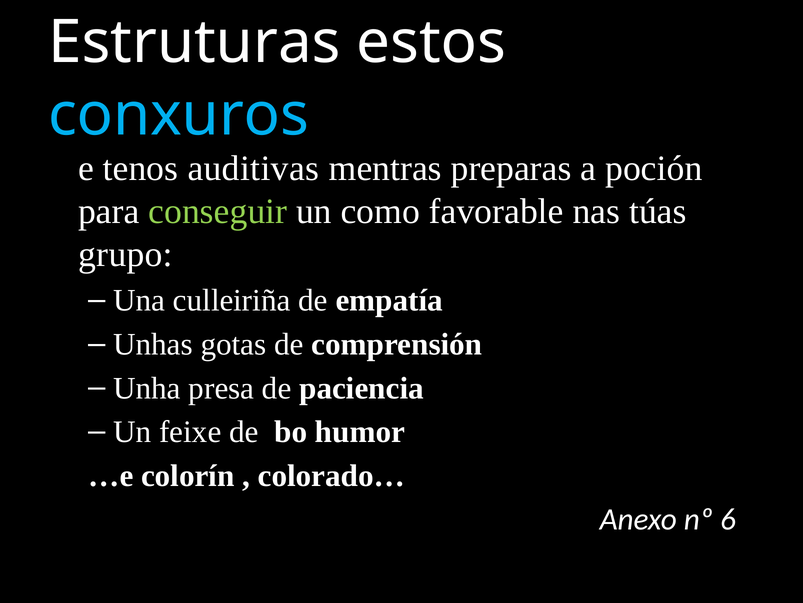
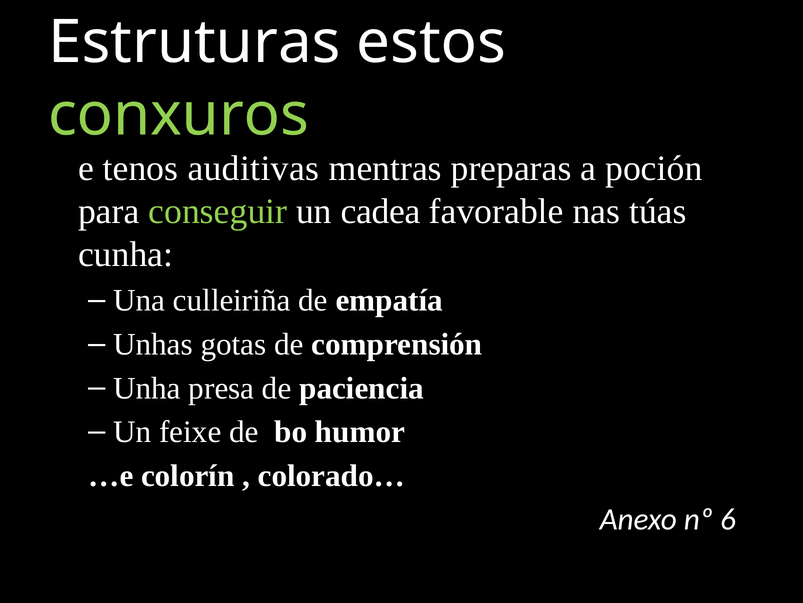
conxuros colour: light blue -> light green
como: como -> cadea
grupo: grupo -> cunha
